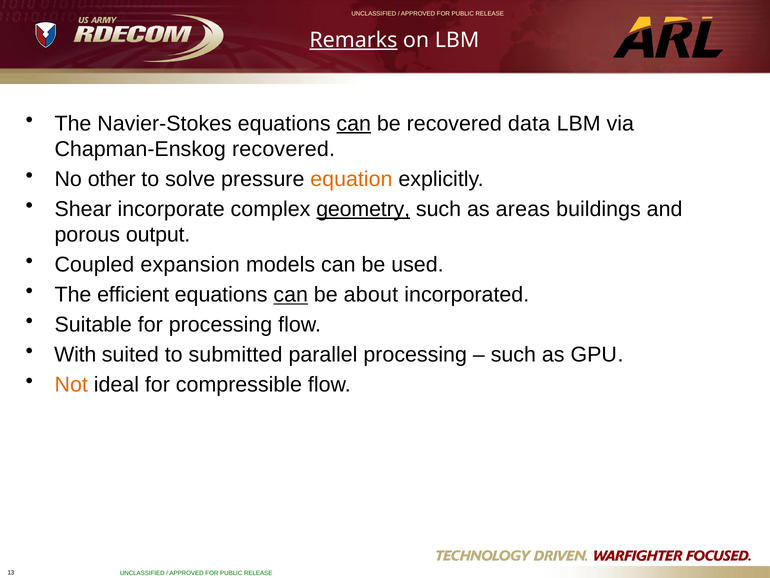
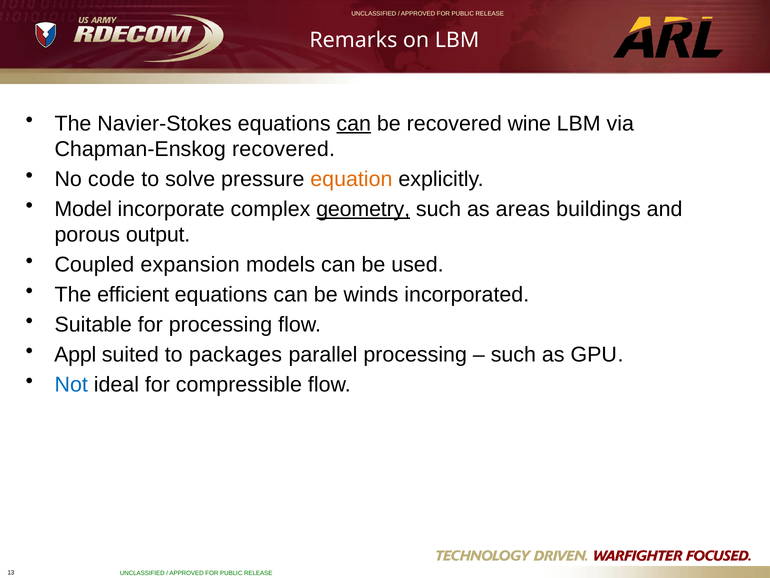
Remarks underline: present -> none
data: data -> wine
other: other -> code
Shear: Shear -> Model
can at (291, 295) underline: present -> none
about: about -> winds
With: With -> Appl
submitted: submitted -> packages
Not colour: orange -> blue
